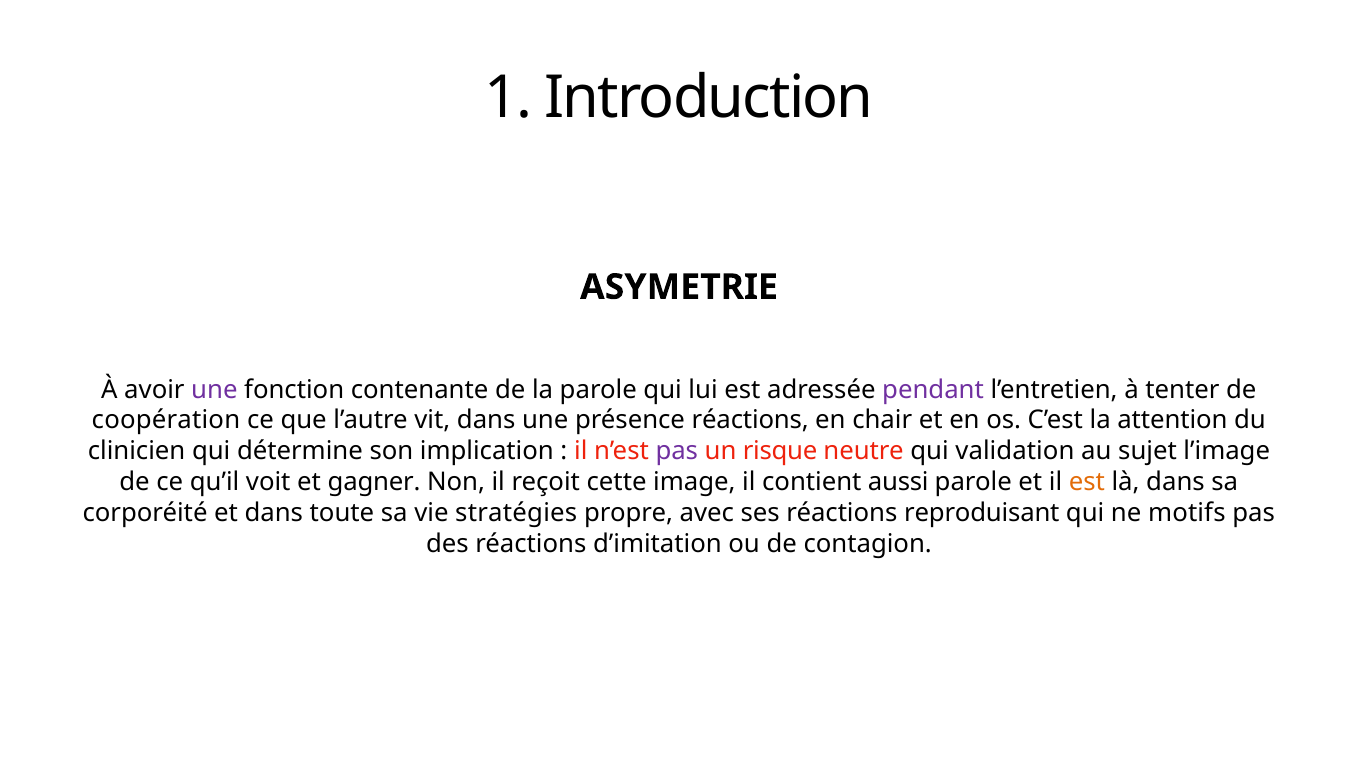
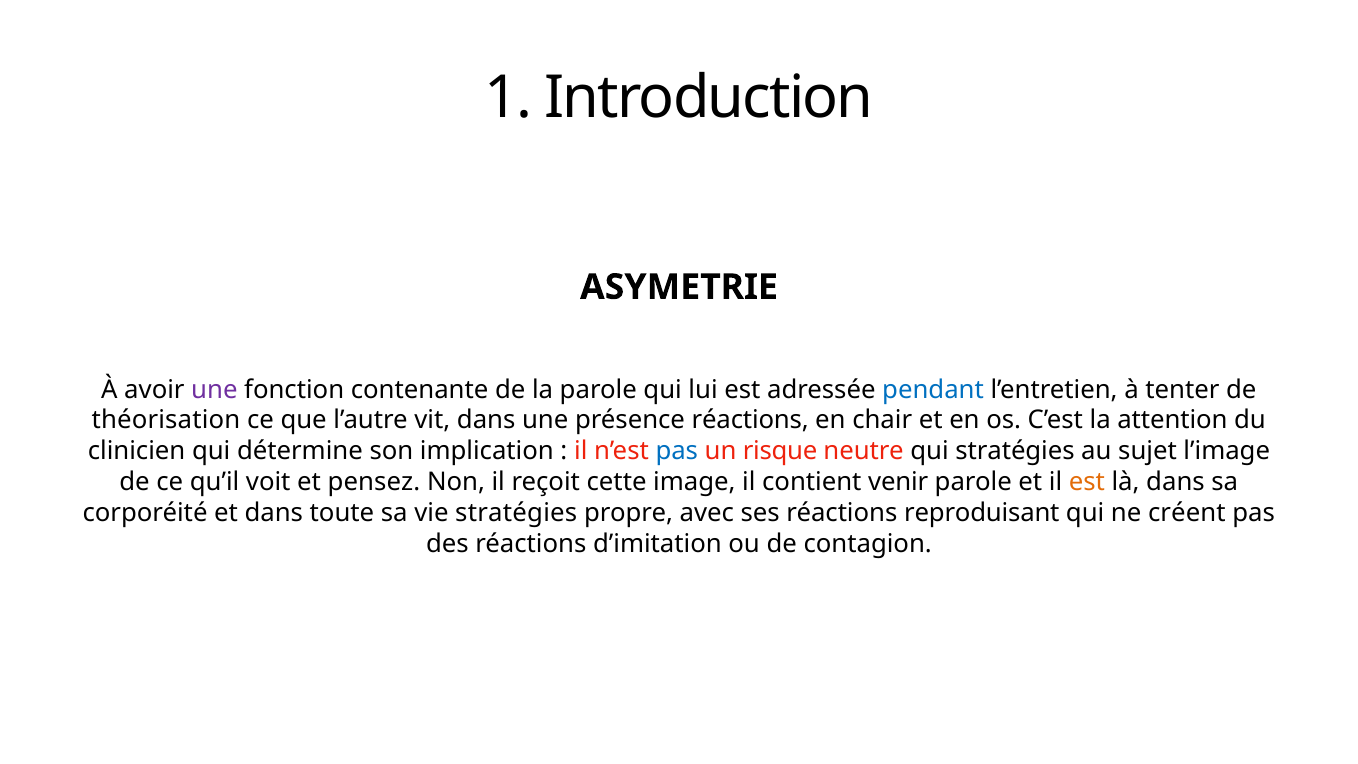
pendant colour: purple -> blue
coopération: coopération -> théorisation
pas at (677, 451) colour: purple -> blue
qui validation: validation -> stratégies
gagner: gagner -> pensez
aussi: aussi -> venir
motifs: motifs -> créent
